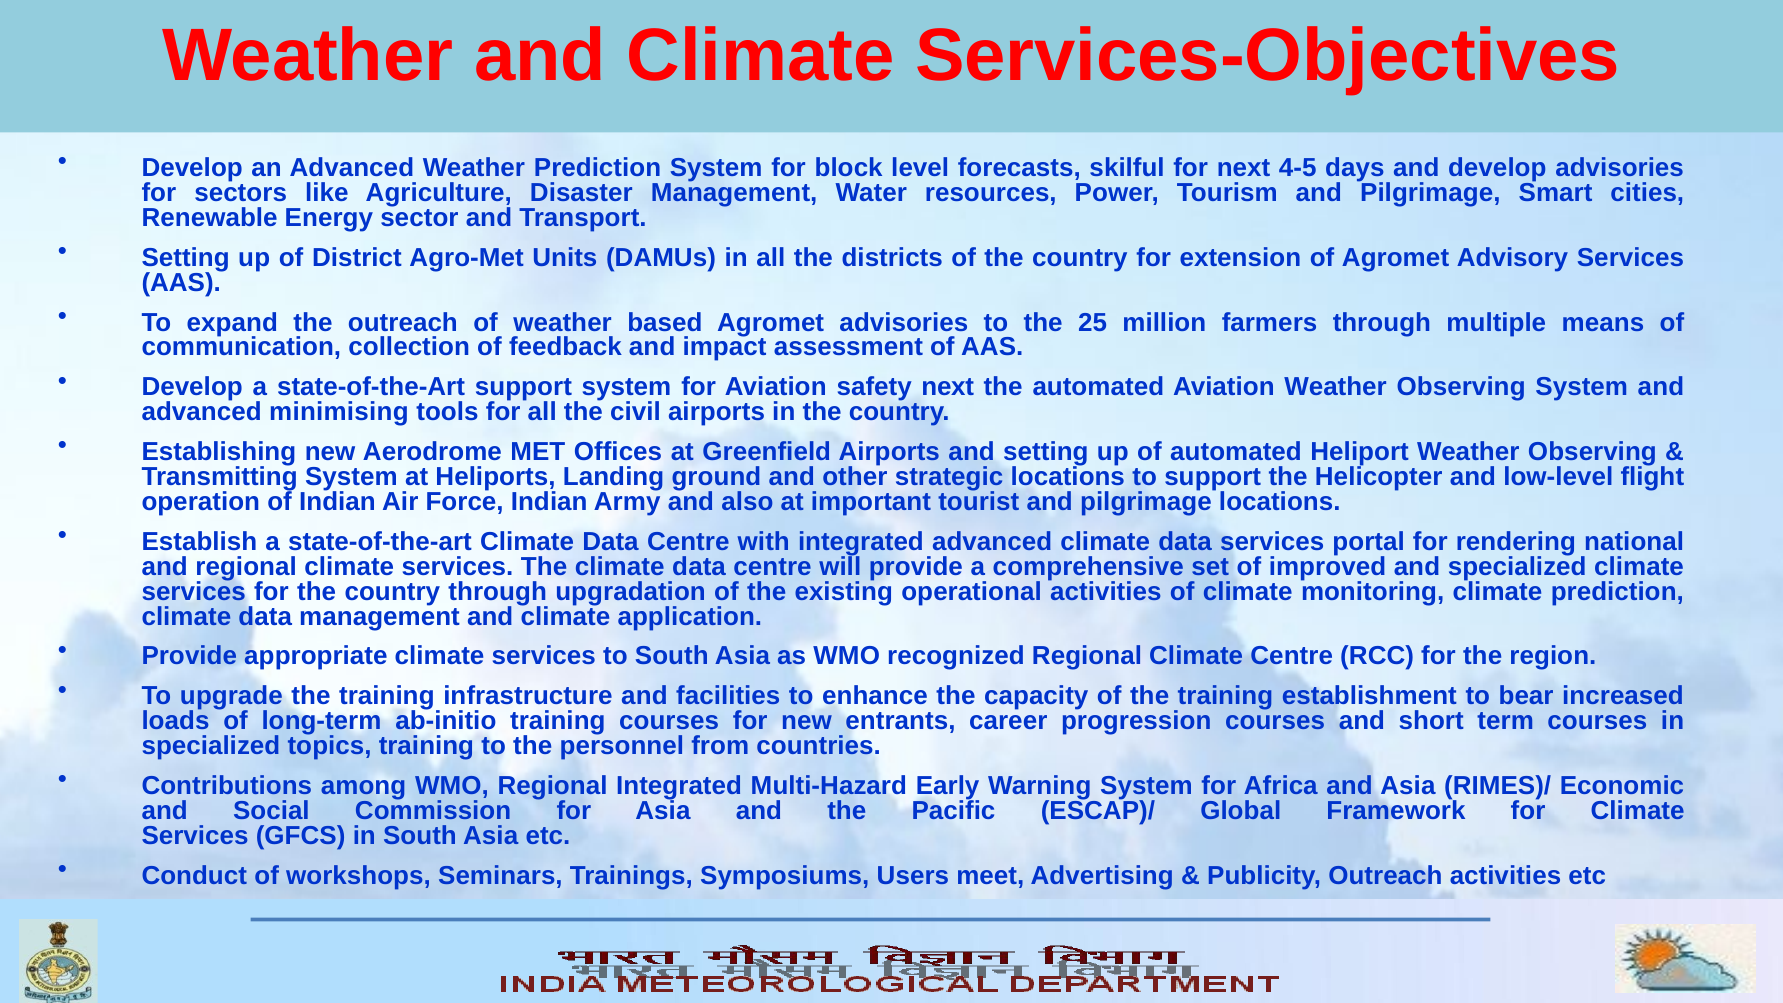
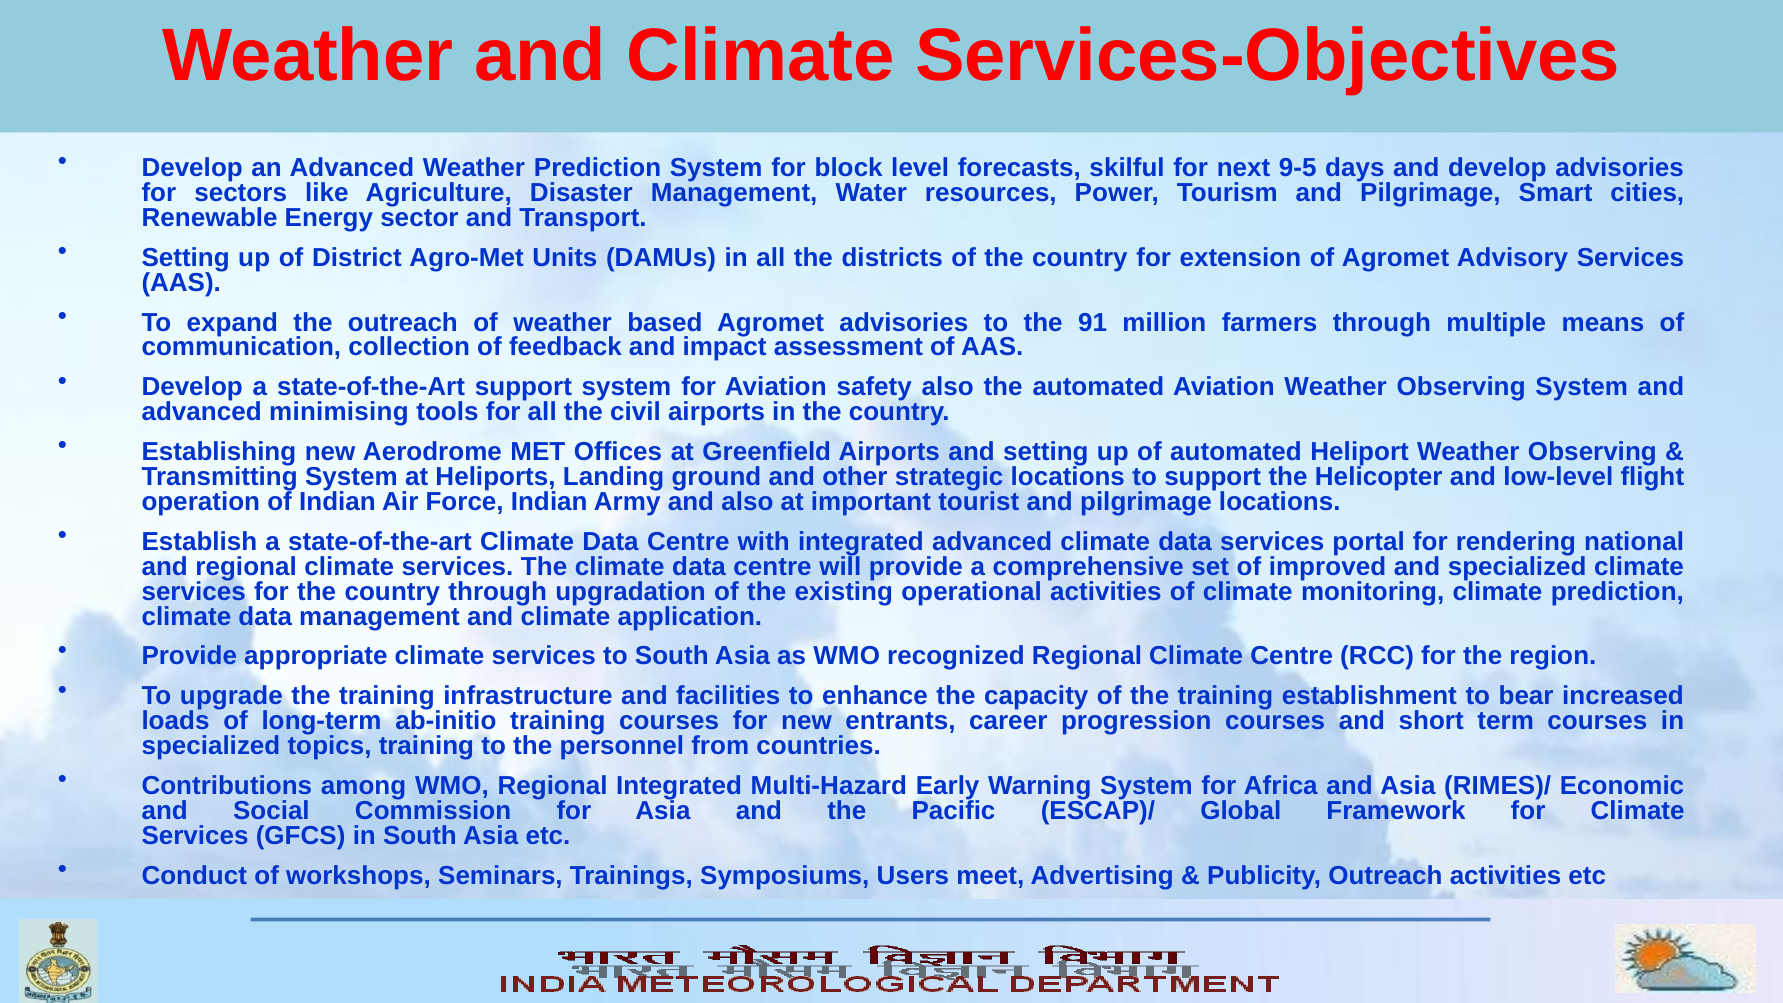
4-5: 4-5 -> 9-5
25: 25 -> 91
safety next: next -> also
